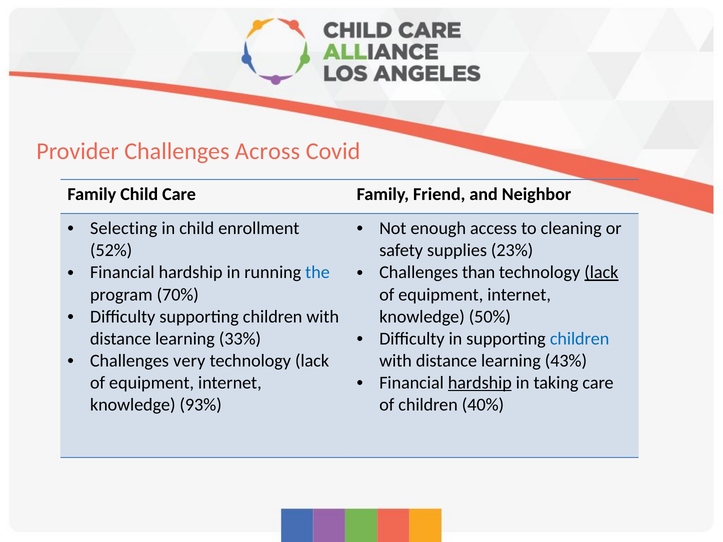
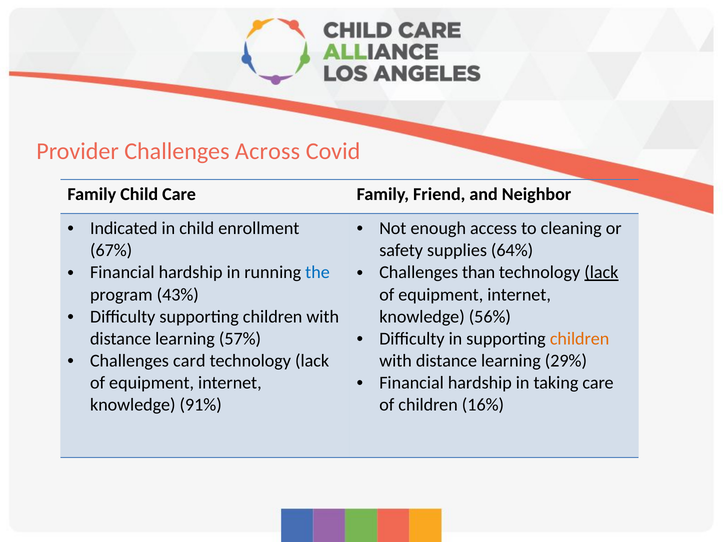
Selecting: Selecting -> Indicated
52%: 52% -> 67%
23%: 23% -> 64%
70%: 70% -> 43%
50%: 50% -> 56%
children at (580, 339) colour: blue -> orange
33%: 33% -> 57%
very: very -> card
43%: 43% -> 29%
hardship at (480, 383) underline: present -> none
93%: 93% -> 91%
40%: 40% -> 16%
